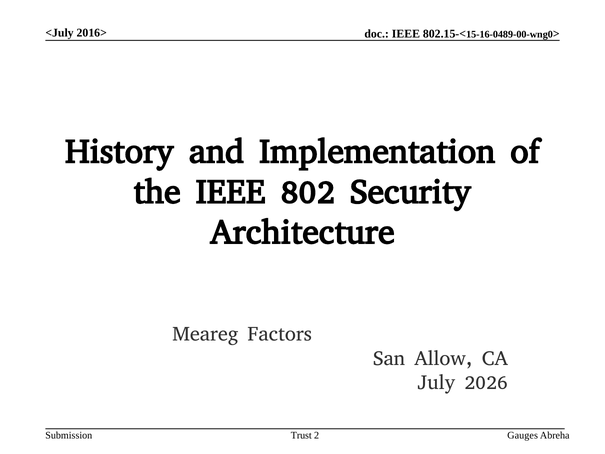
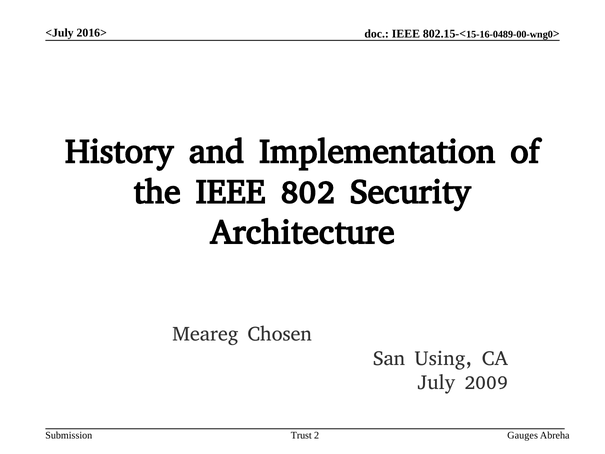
Factors: Factors -> Chosen
Allow: Allow -> Using
2026: 2026 -> 2009
